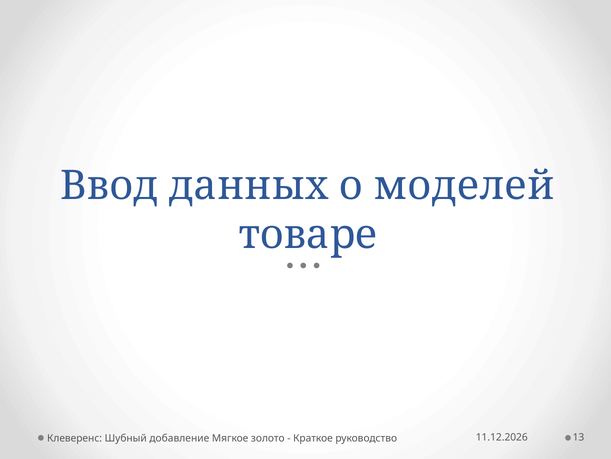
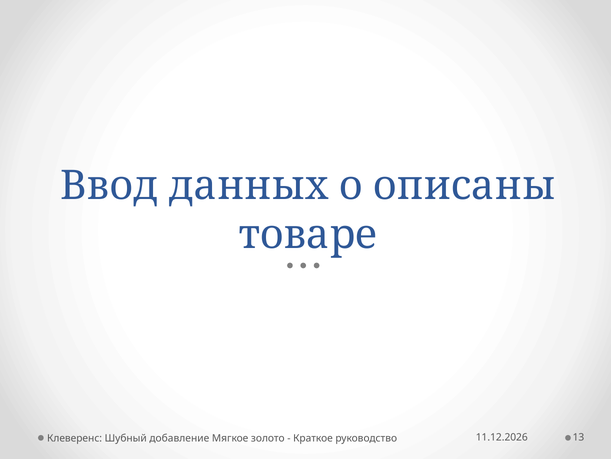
моделей: моделей -> описаны
